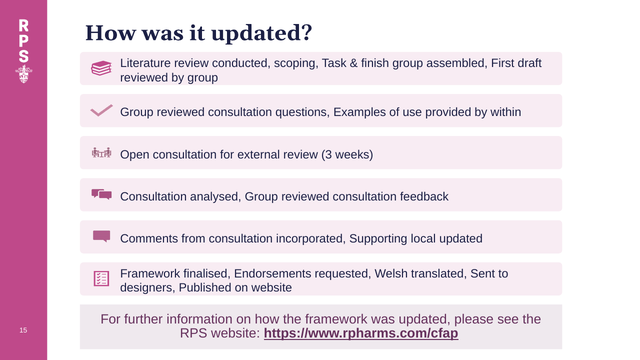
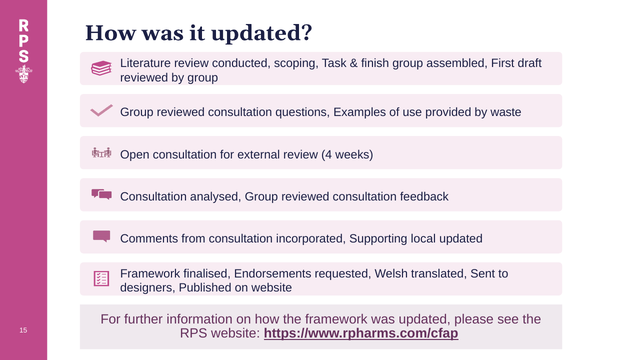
within: within -> waste
3: 3 -> 4
